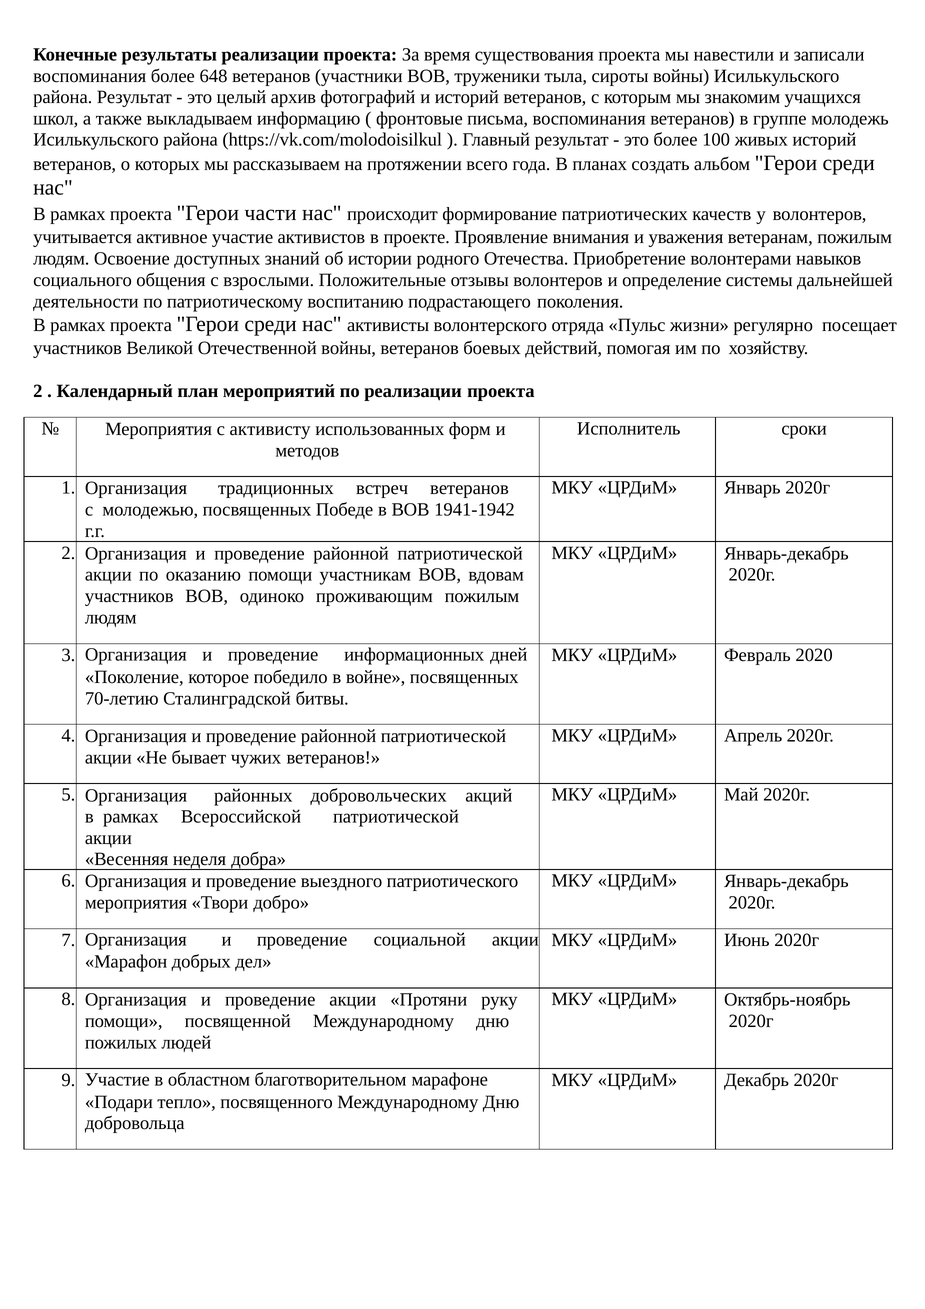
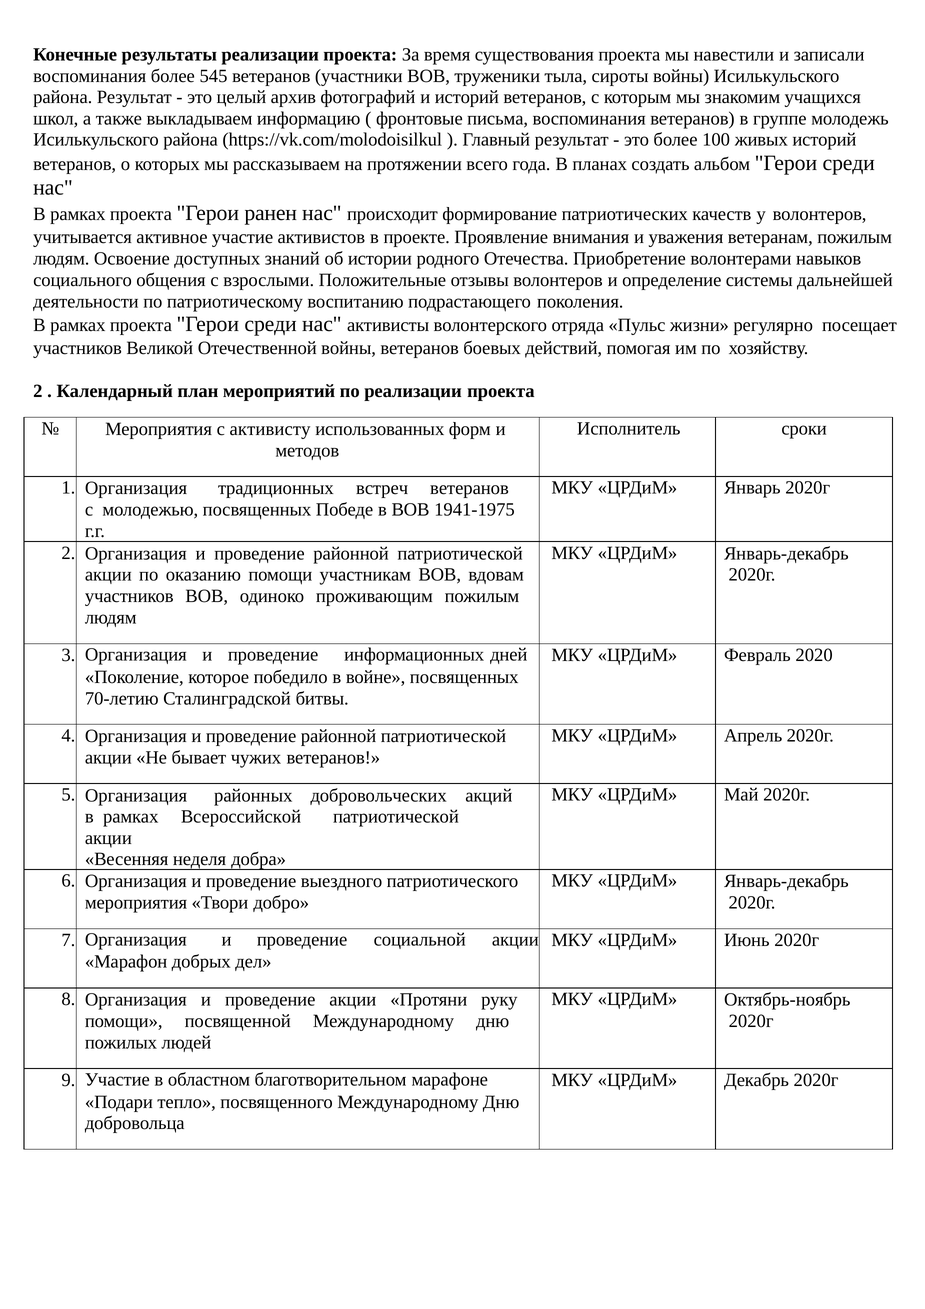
648: 648 -> 545
части: части -> ранен
1941-1942: 1941-1942 -> 1941-1975
